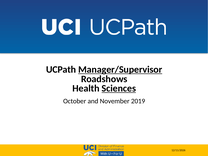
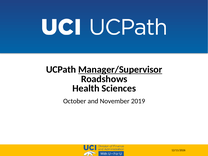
Sciences underline: present -> none
